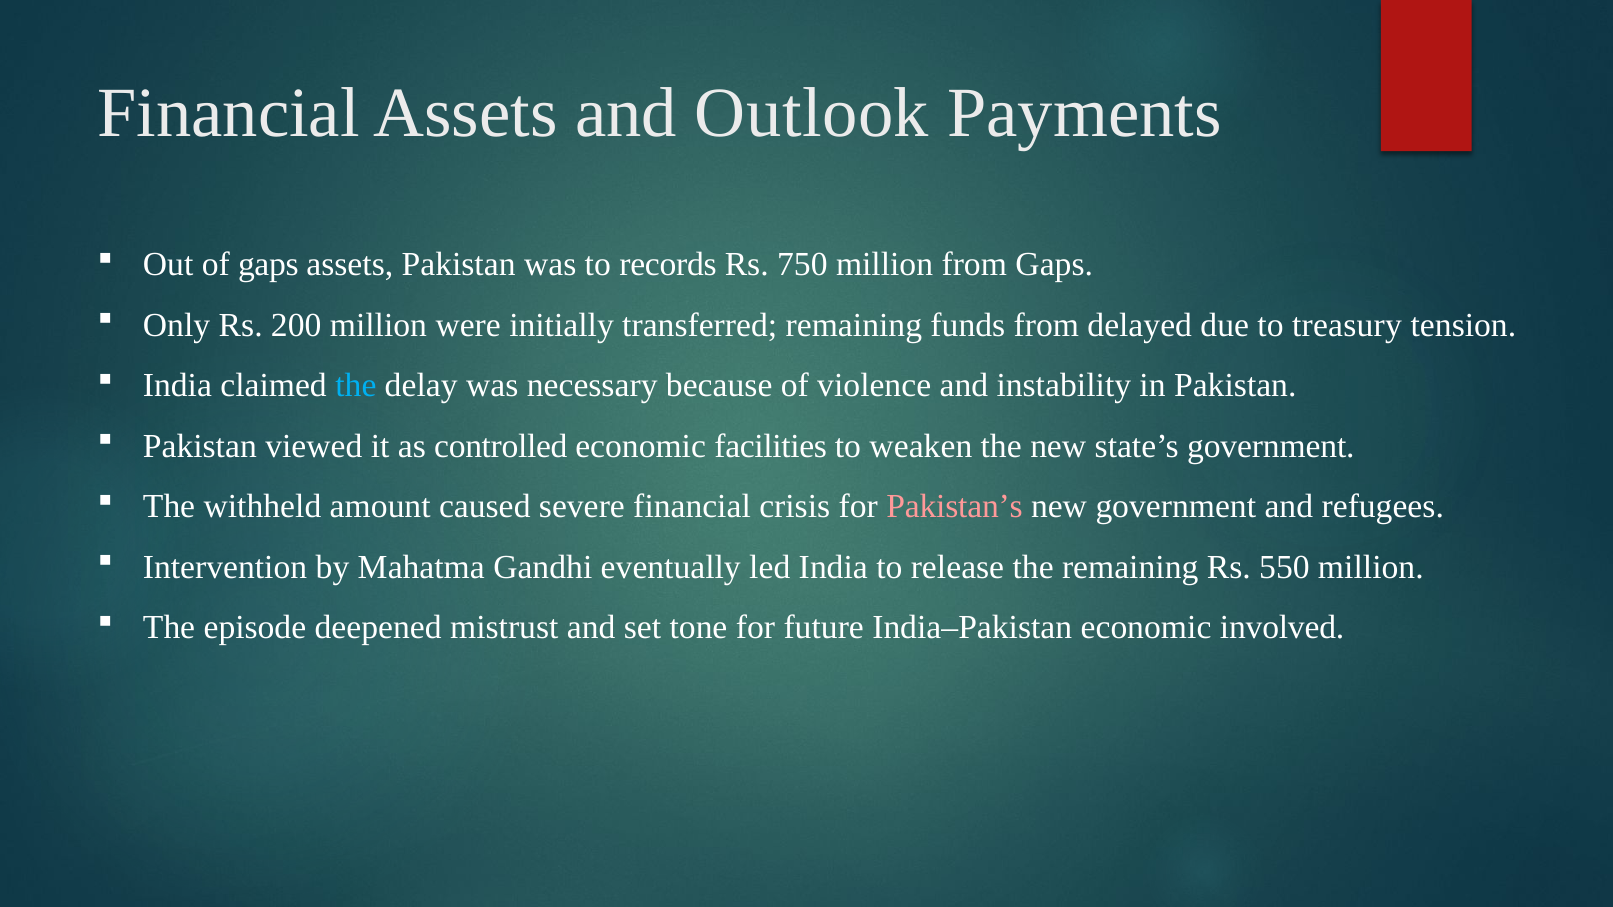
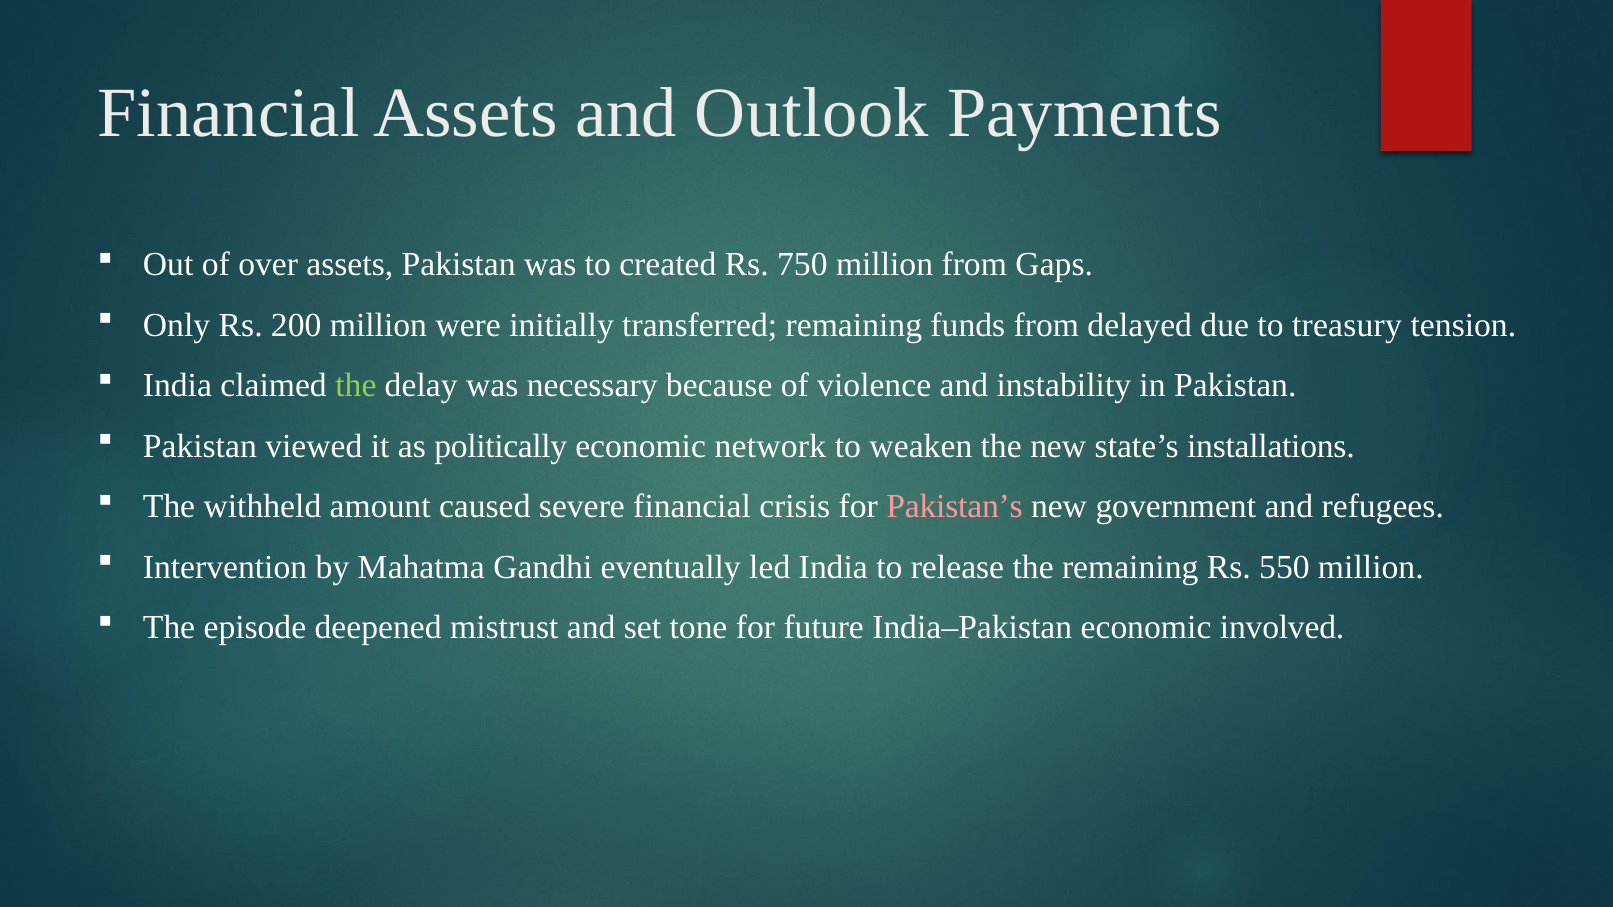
of gaps: gaps -> over
records: records -> created
the at (356, 386) colour: light blue -> light green
controlled: controlled -> politically
facilities: facilities -> network
state’s government: government -> installations
